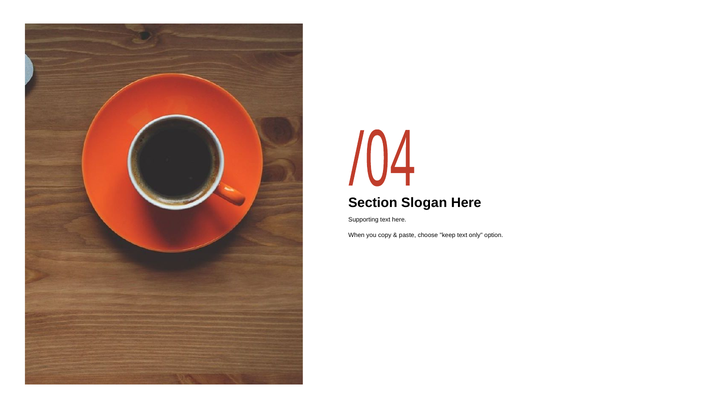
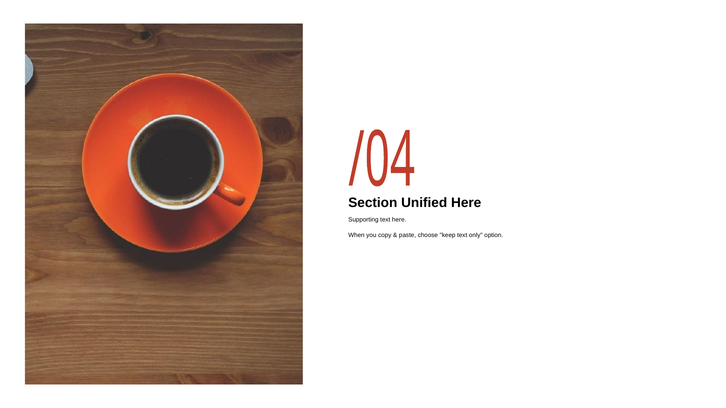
Slogan: Slogan -> Unified
